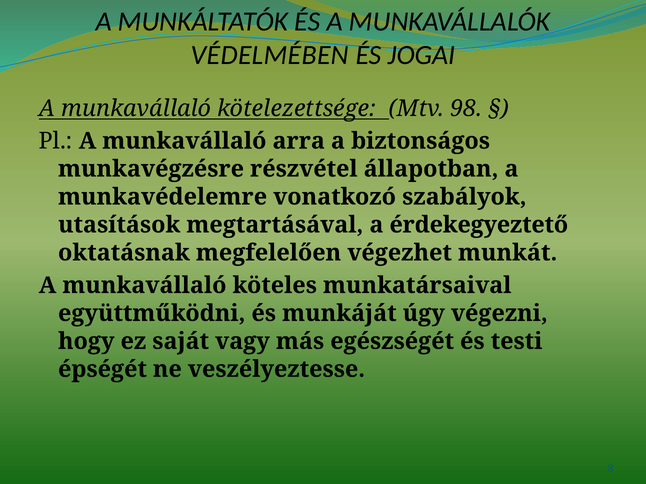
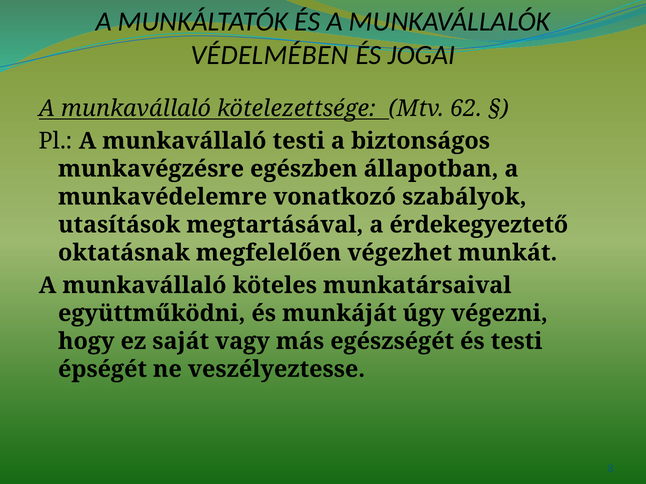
98: 98 -> 62
munkavállaló arra: arra -> testi
részvétel: részvétel -> egészben
